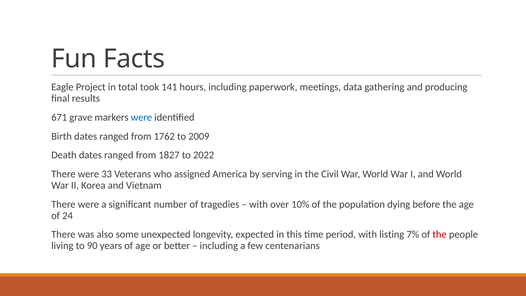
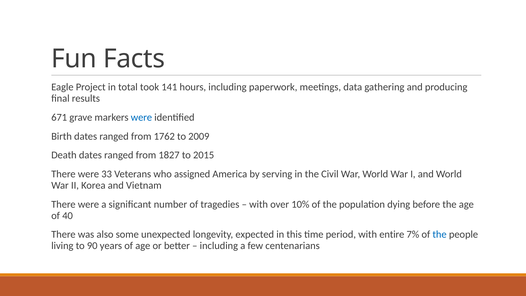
2022: 2022 -> 2015
24: 24 -> 40
listing: listing -> entire
the at (440, 234) colour: red -> blue
